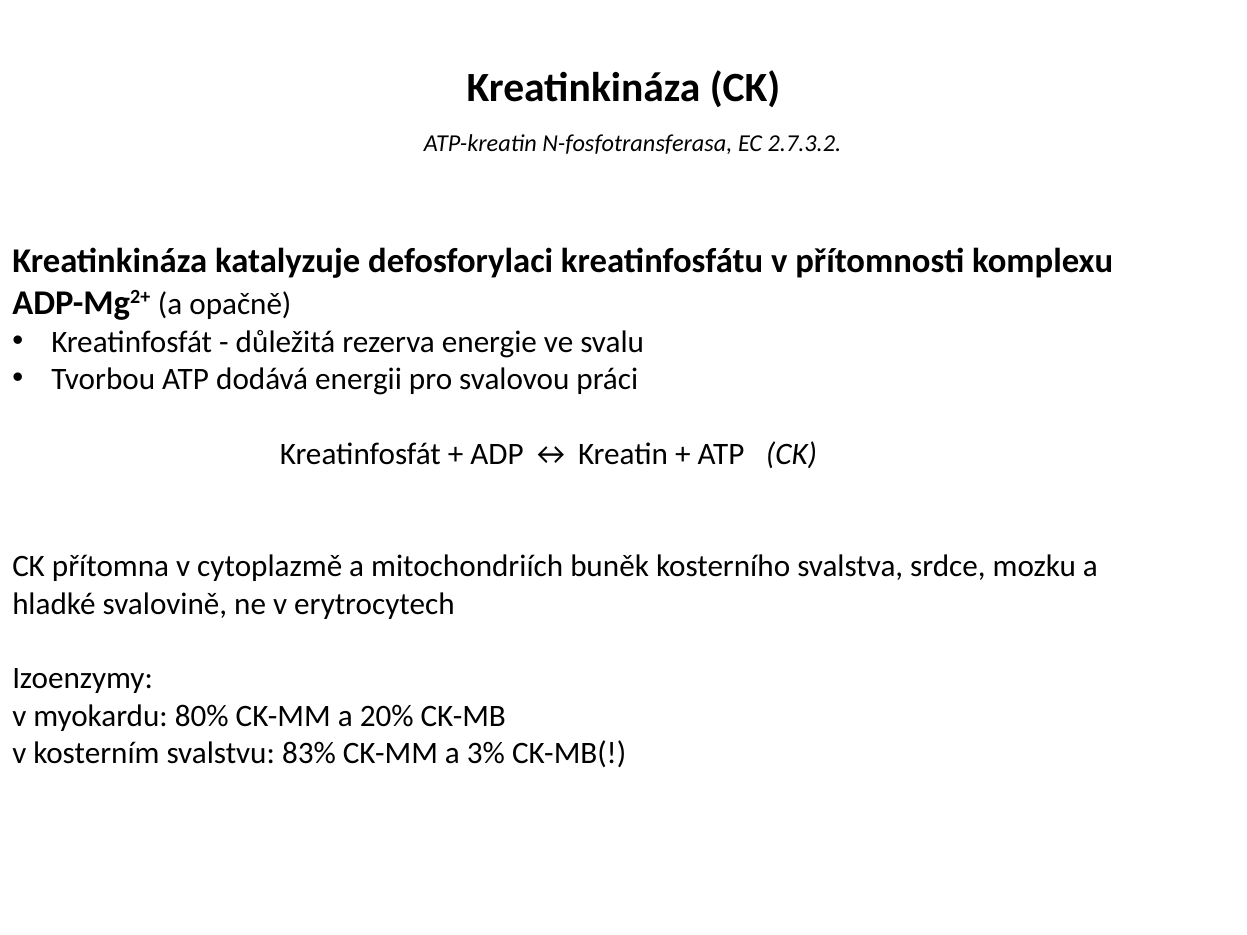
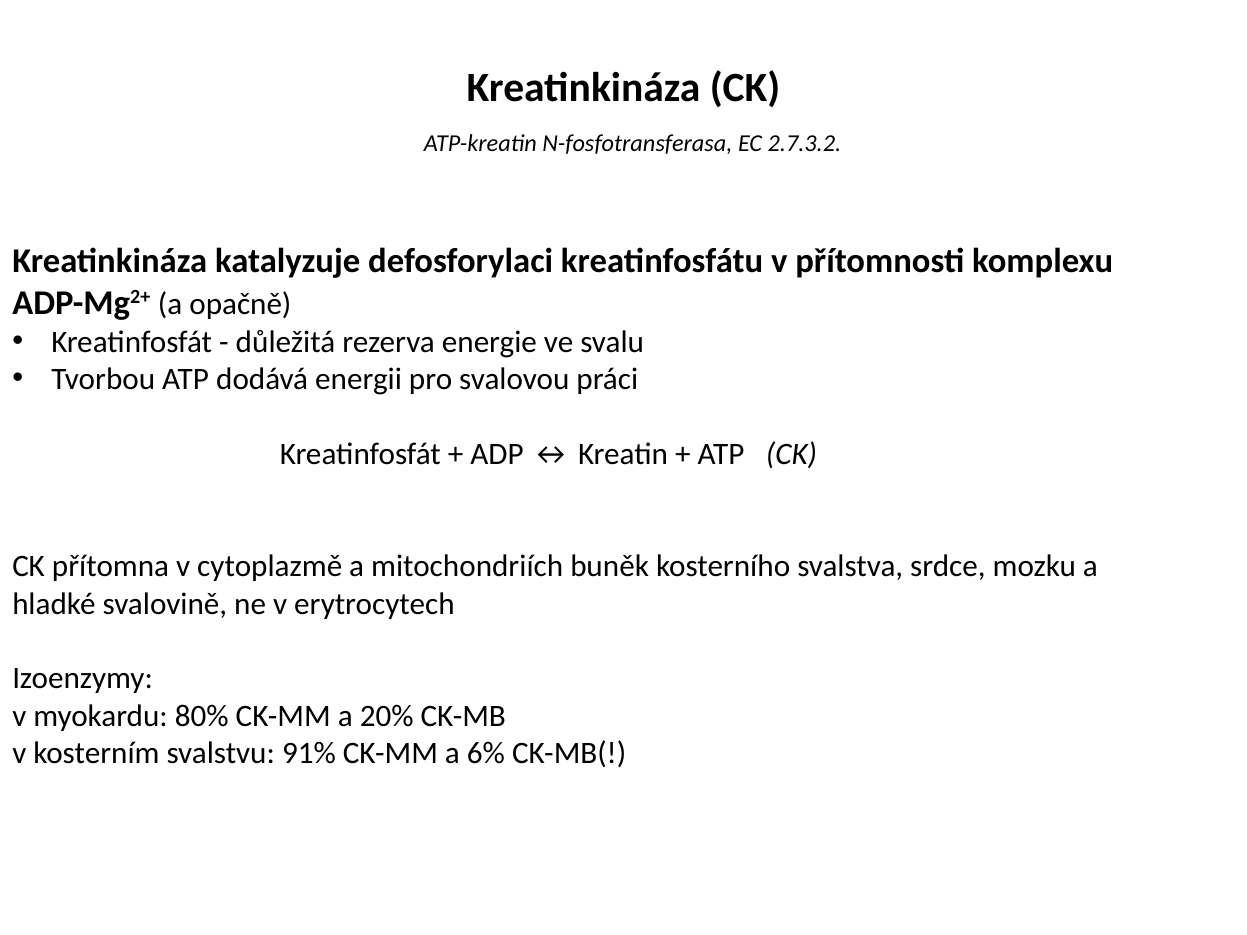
83%: 83% -> 91%
3%: 3% -> 6%
